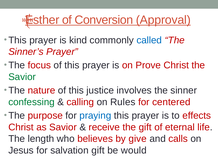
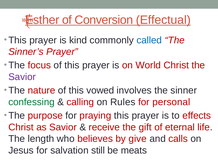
Approval: Approval -> Effectual
Prove: Prove -> World
Savior at (22, 77) colour: green -> purple
justice: justice -> vowed
centered: centered -> personal
praying colour: blue -> red
salvation gift: gift -> still
would: would -> meats
